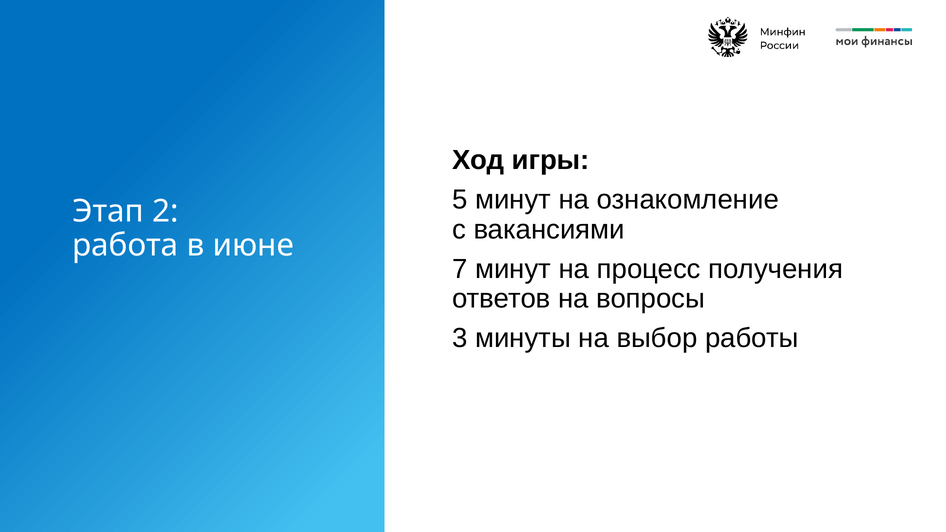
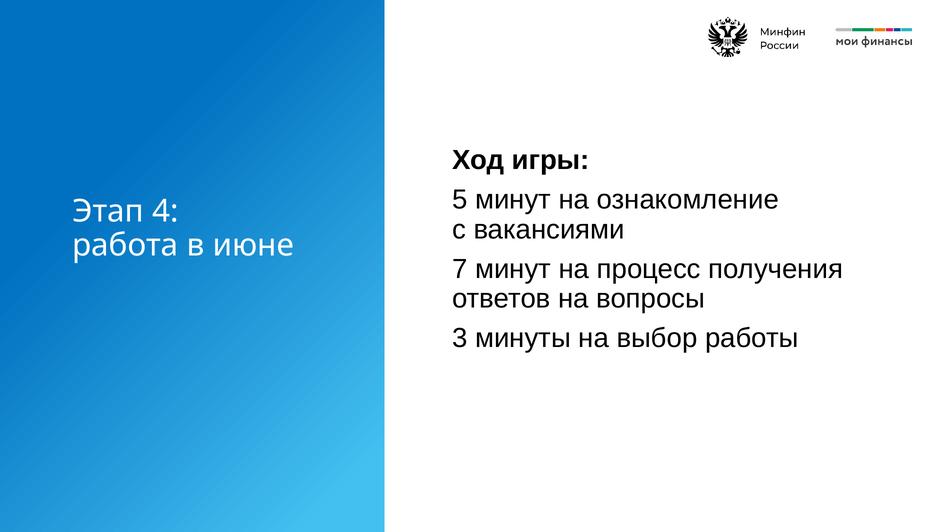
2: 2 -> 4
